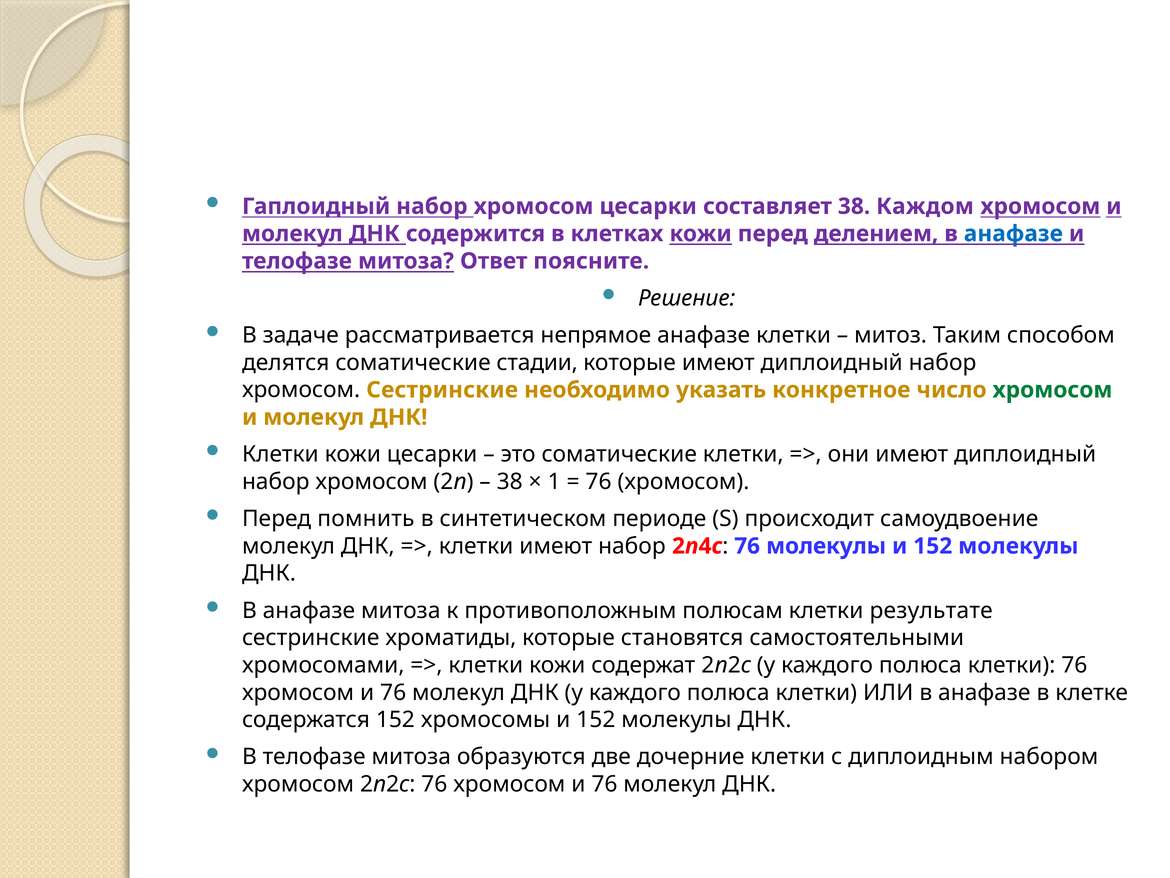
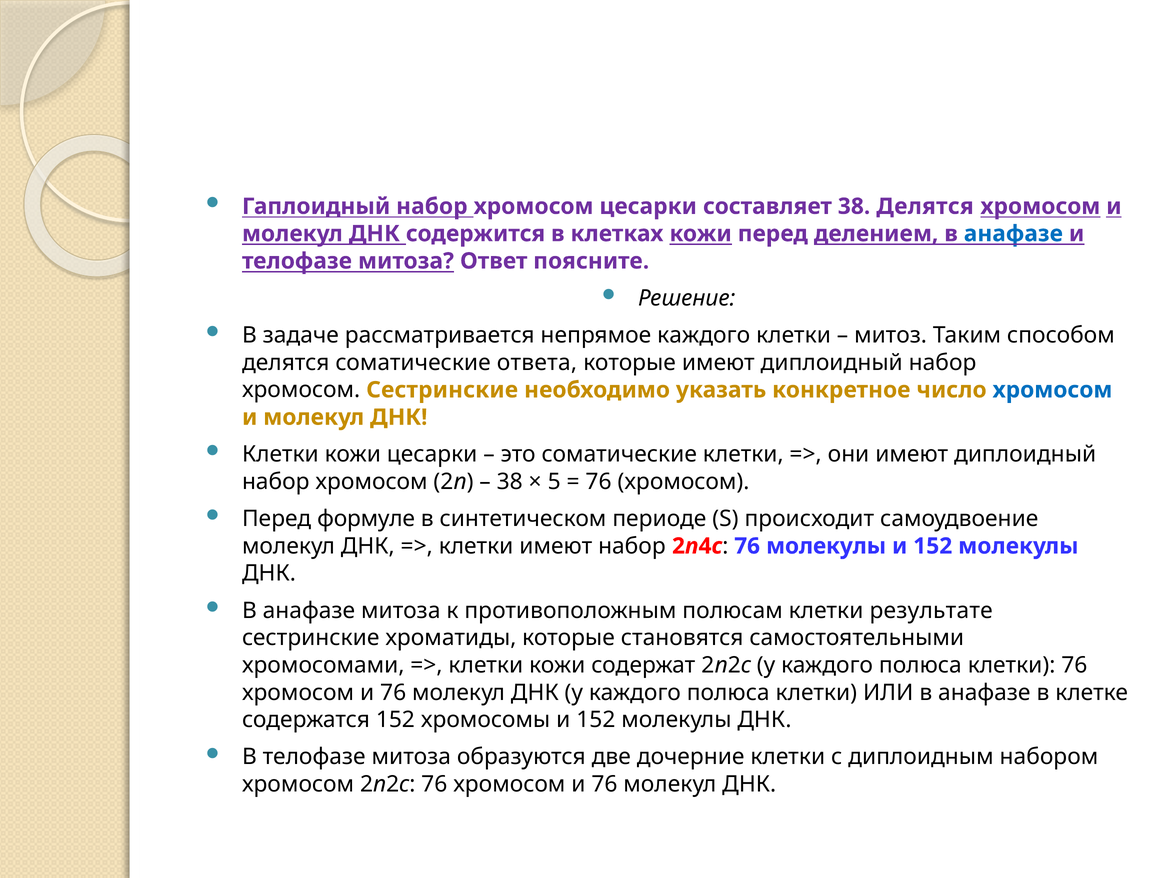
38 Каждом: Каждом -> Делятся
непрямое анафазе: анафазе -> каждого
стадии: стадии -> ответа
хромосом at (1053, 390) colour: green -> blue
1: 1 -> 5
помнить: помнить -> формуле
